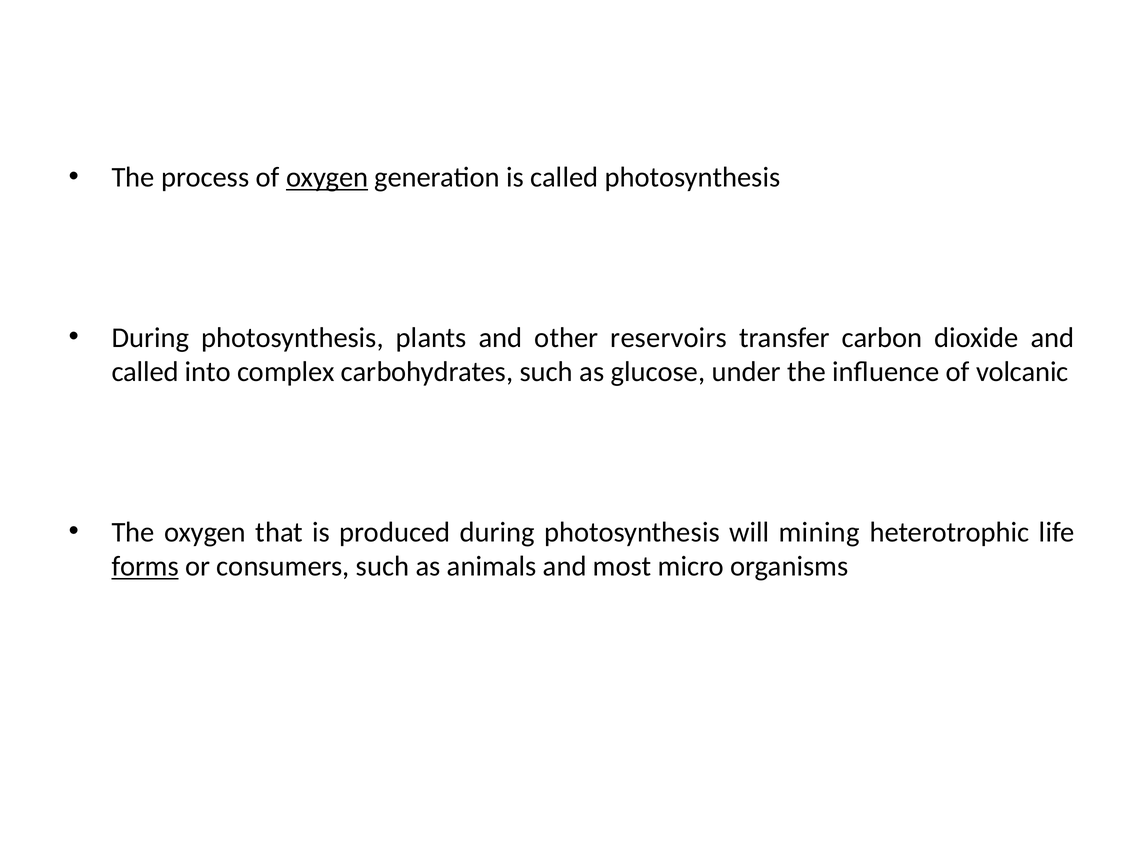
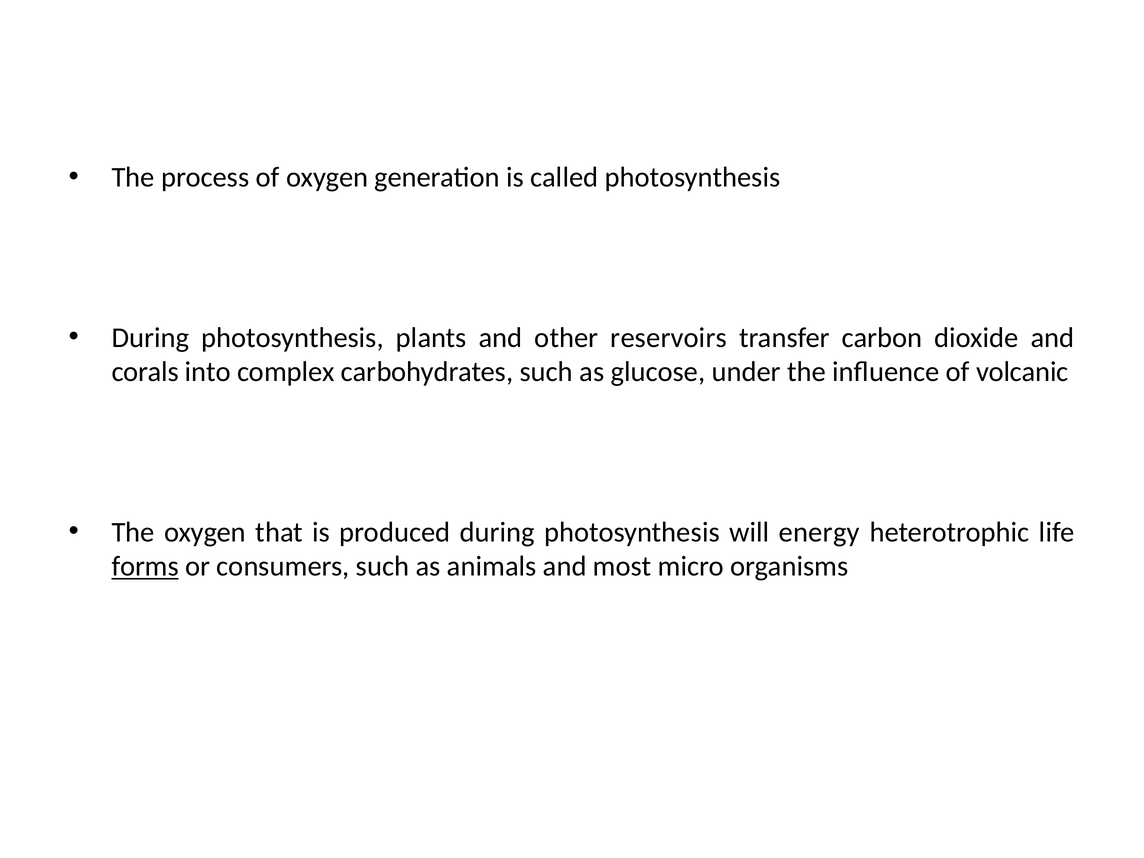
oxygen at (327, 177) underline: present -> none
called at (145, 372): called -> corals
mining: mining -> energy
